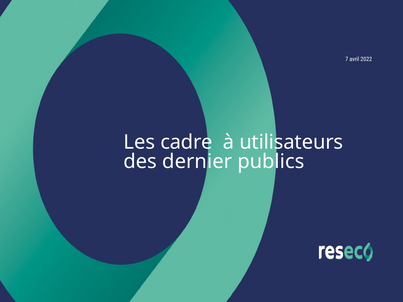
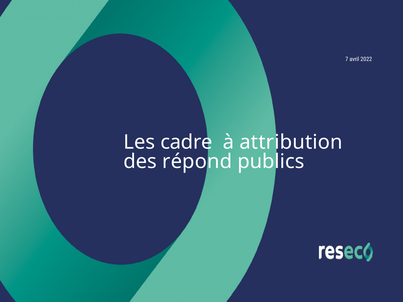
utilisateurs: utilisateurs -> attribution
dernier: dernier -> répond
